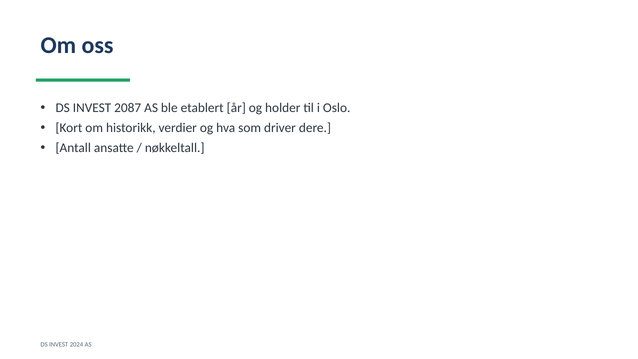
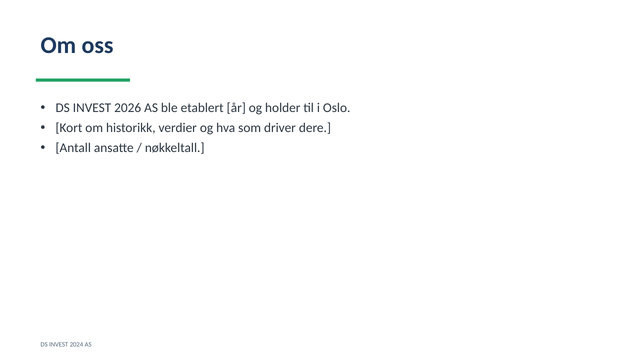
2087: 2087 -> 2026
